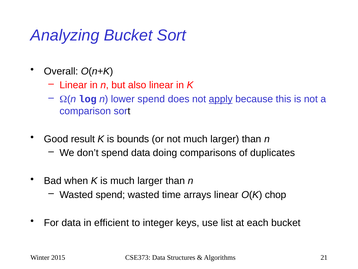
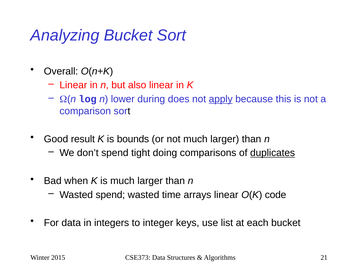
lower spend: spend -> during
spend data: data -> tight
duplicates underline: none -> present
chop: chop -> code
efficient: efficient -> integers
